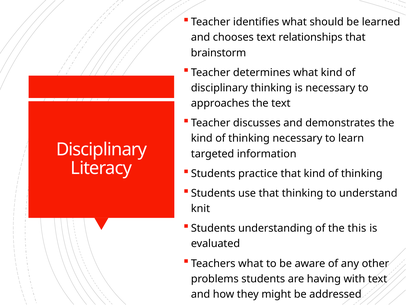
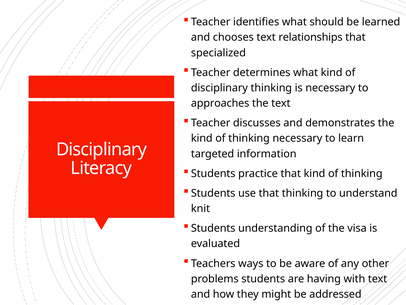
brainstorm: brainstorm -> specialized
this: this -> visa
Teachers what: what -> ways
